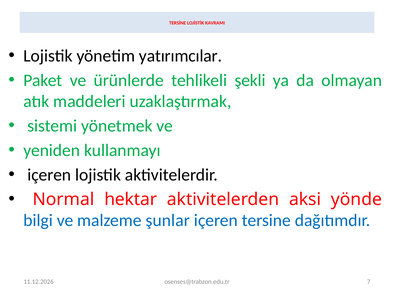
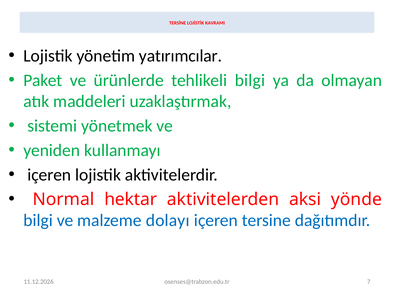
tehlikeli şekli: şekli -> bilgi
şunlar: şunlar -> dolayı
